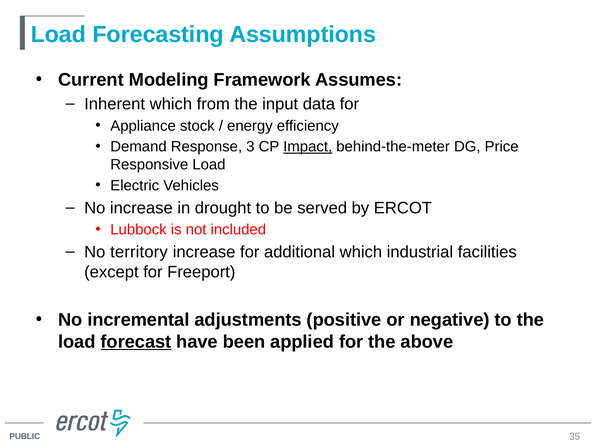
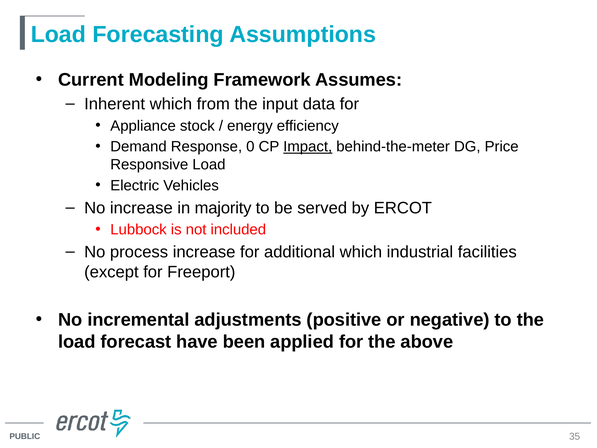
3: 3 -> 0
drought: drought -> majority
territory: territory -> process
forecast underline: present -> none
